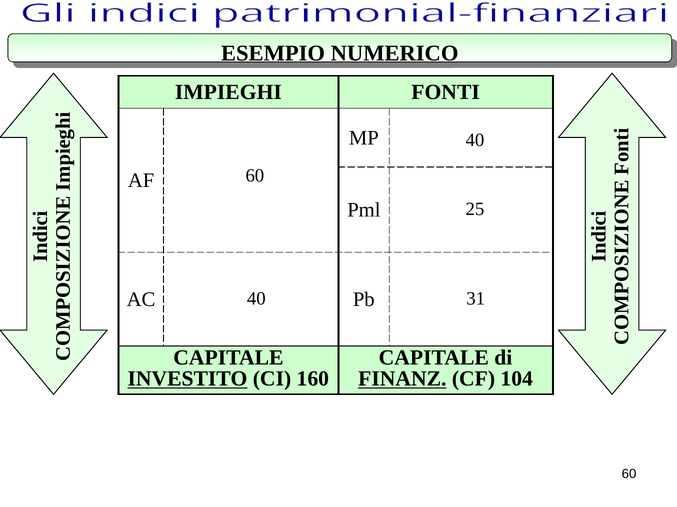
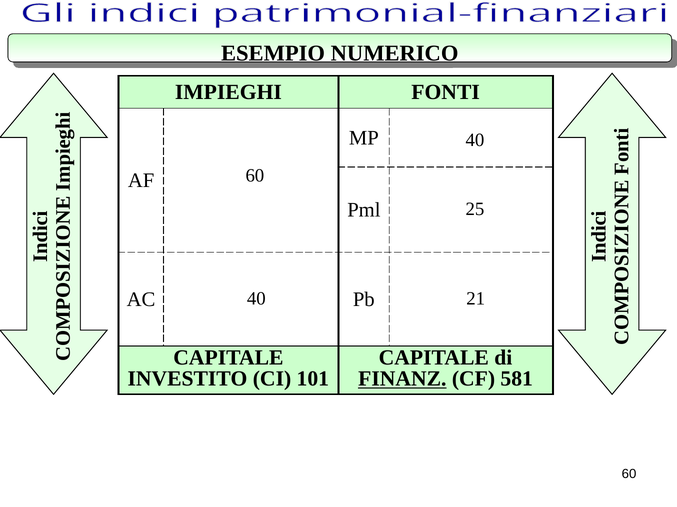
31: 31 -> 21
INVESTITO underline: present -> none
160: 160 -> 101
104: 104 -> 581
